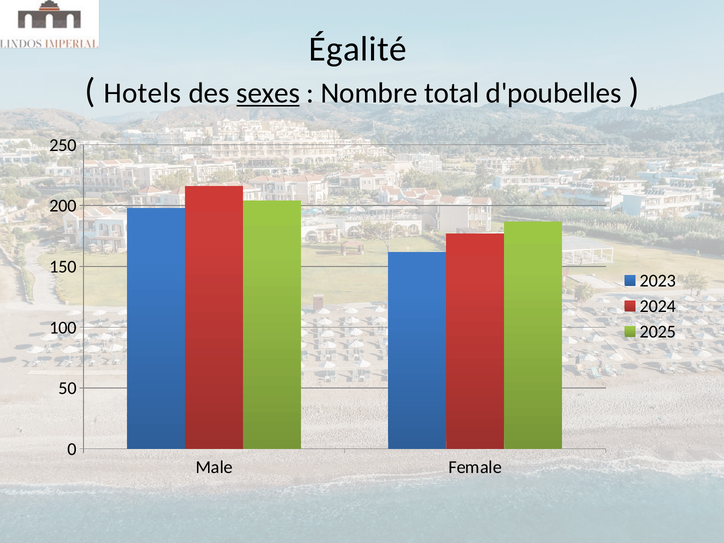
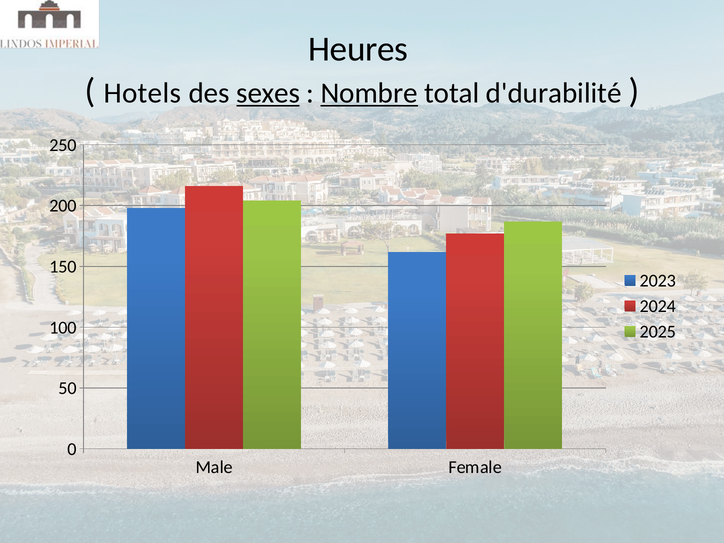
Égalité: Égalité -> Heures
Nombre underline: none -> present
d'poubelles: d'poubelles -> d'durabilité
